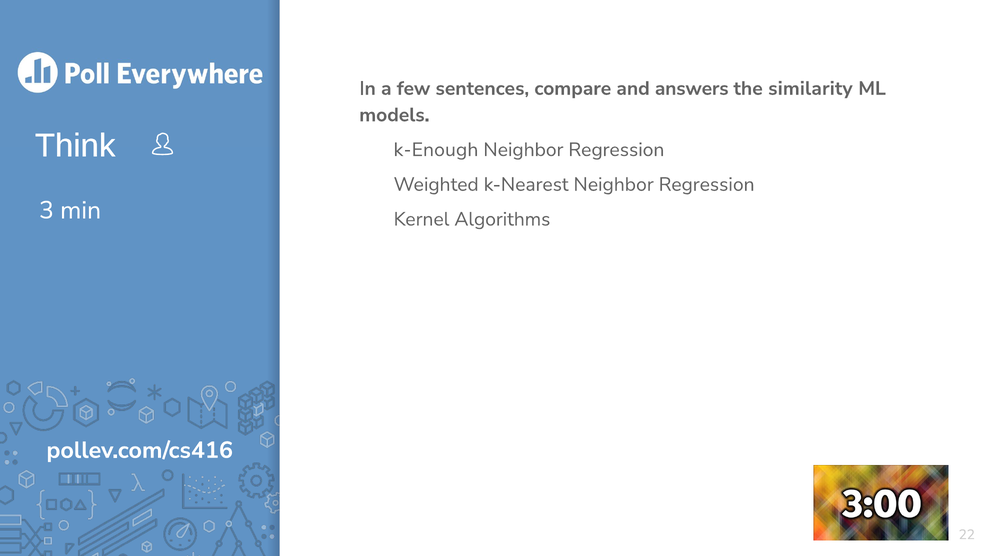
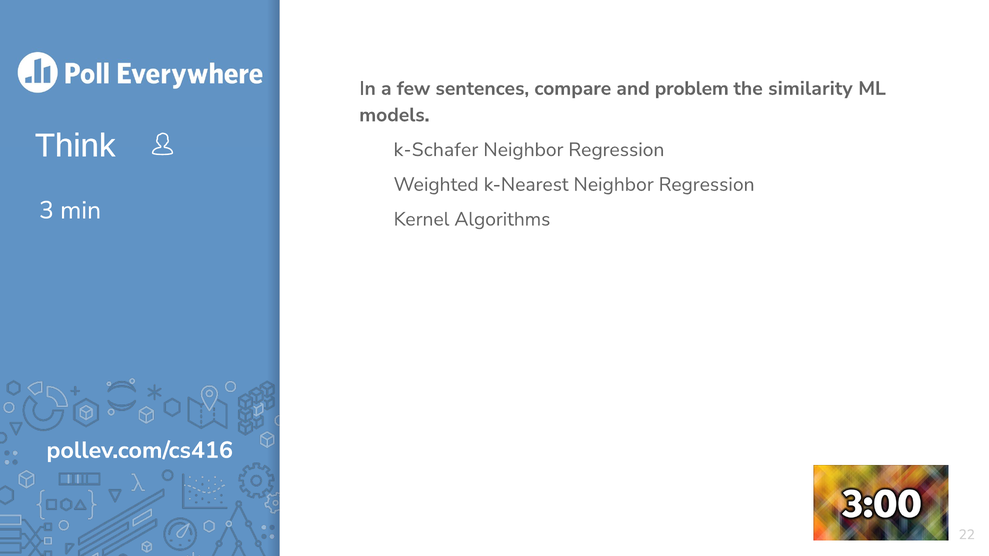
answers: answers -> problem
k-Enough: k-Enough -> k-Schafer
